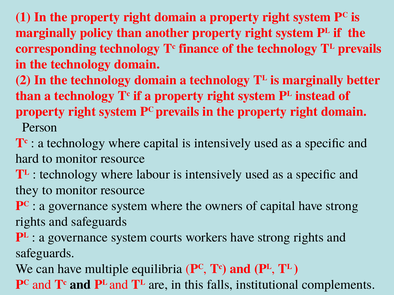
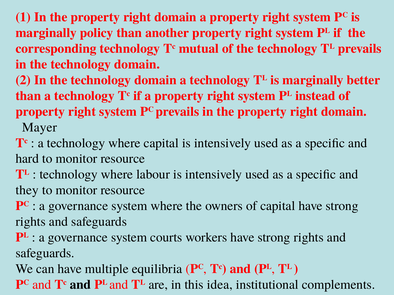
finance: finance -> mutual
Person: Person -> Mayer
falls: falls -> idea
